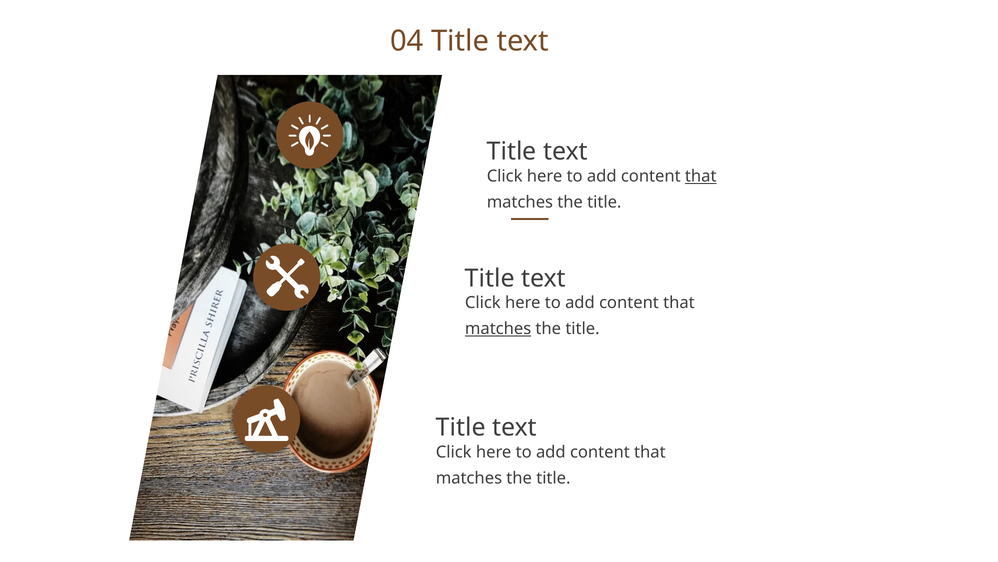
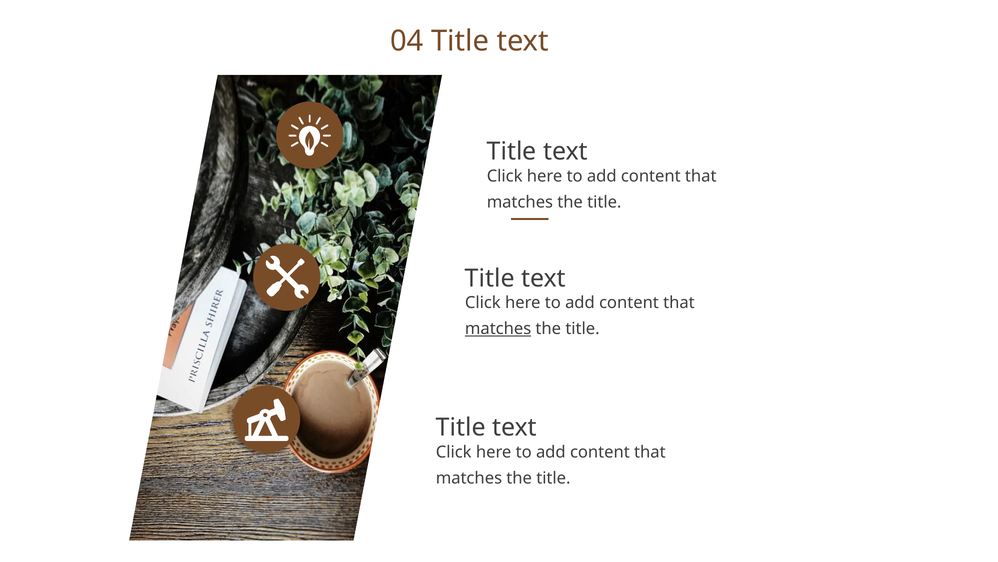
that at (701, 176) underline: present -> none
